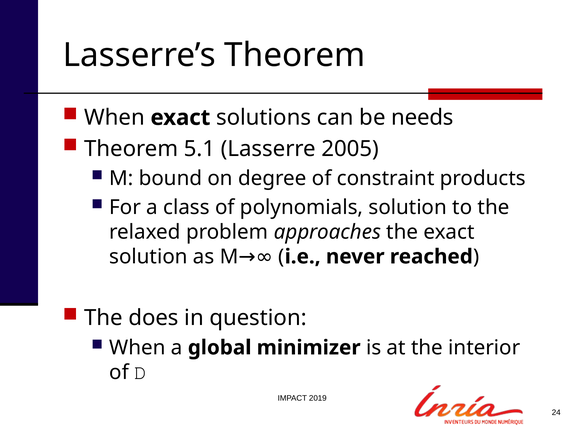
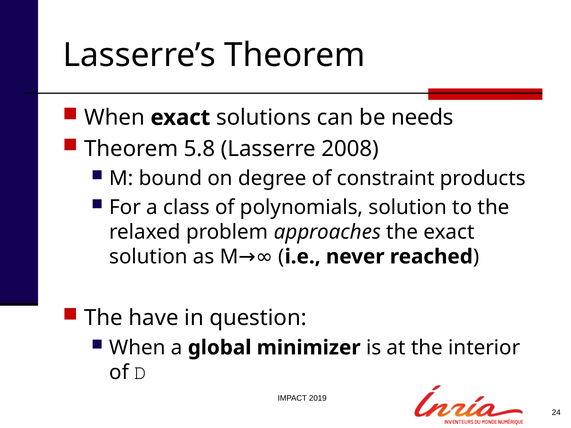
5.1: 5.1 -> 5.8
2005: 2005 -> 2008
does: does -> have
